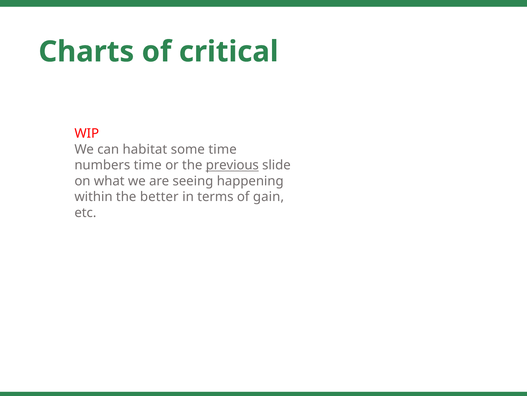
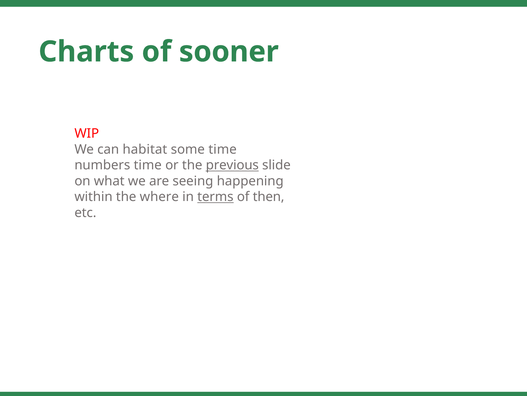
critical: critical -> sooner
better: better -> where
terms underline: none -> present
gain: gain -> then
